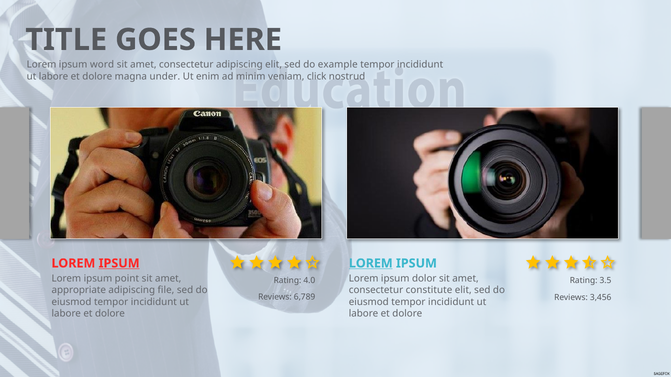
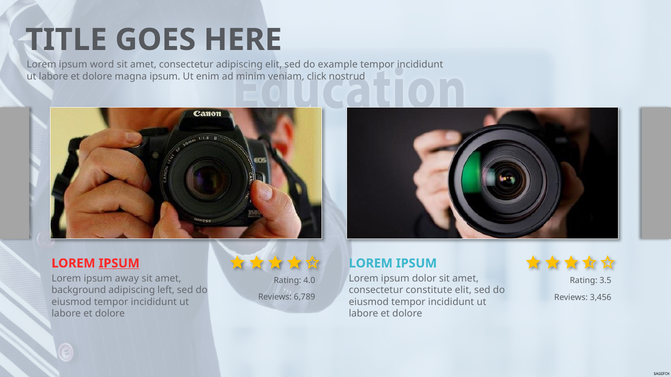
magna under: under -> ipsum
LOREM at (371, 264) underline: present -> none
point: point -> away
appropriate: appropriate -> background
file: file -> left
